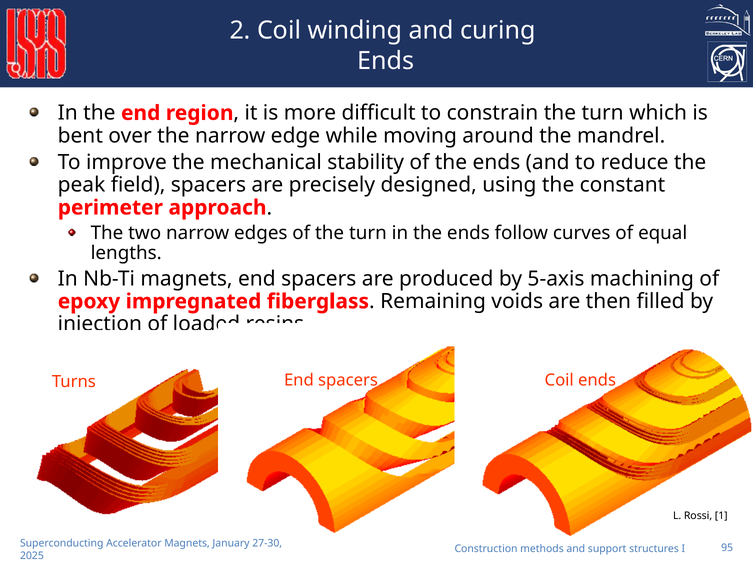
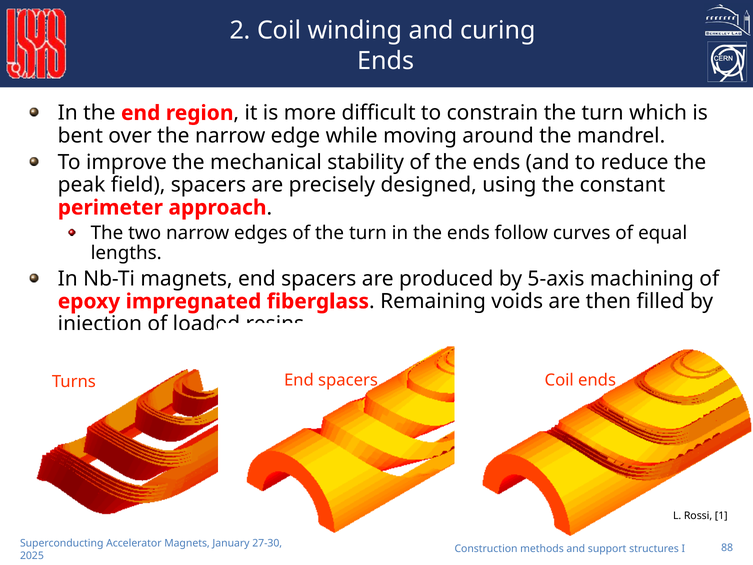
95: 95 -> 88
